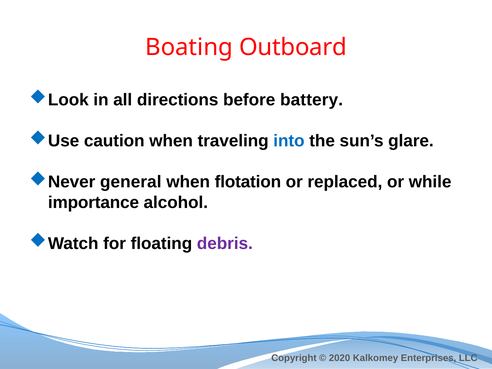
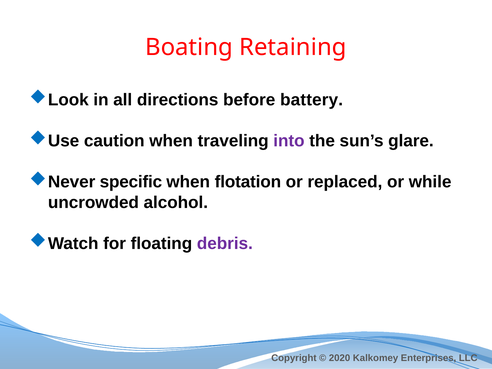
Outboard: Outboard -> Retaining
into colour: blue -> purple
general: general -> specific
importance: importance -> uncrowded
